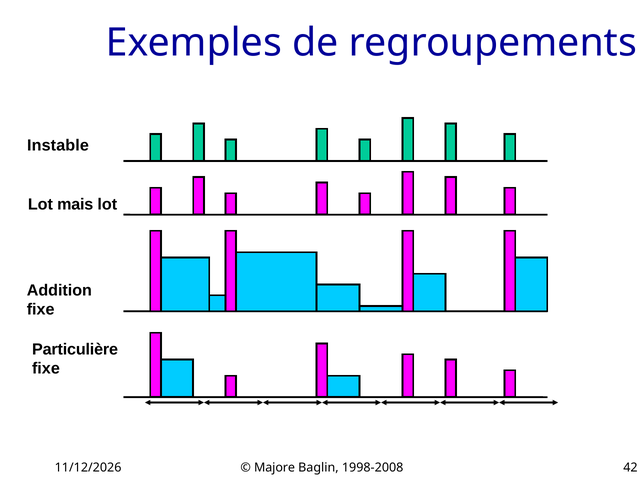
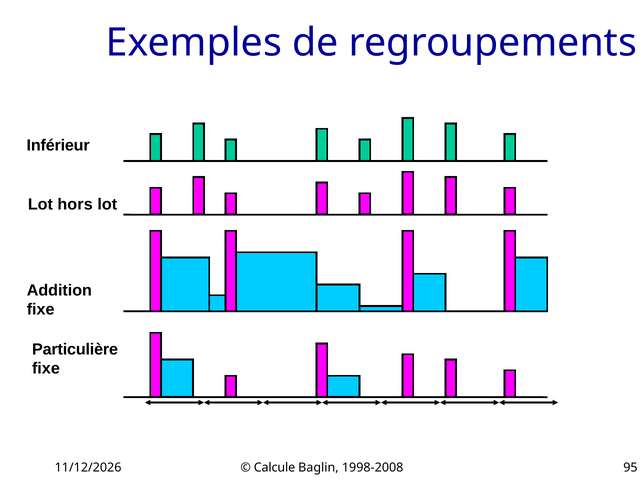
Instable: Instable -> Inférieur
mais: mais -> hors
Majore: Majore -> Calcule
42: 42 -> 95
